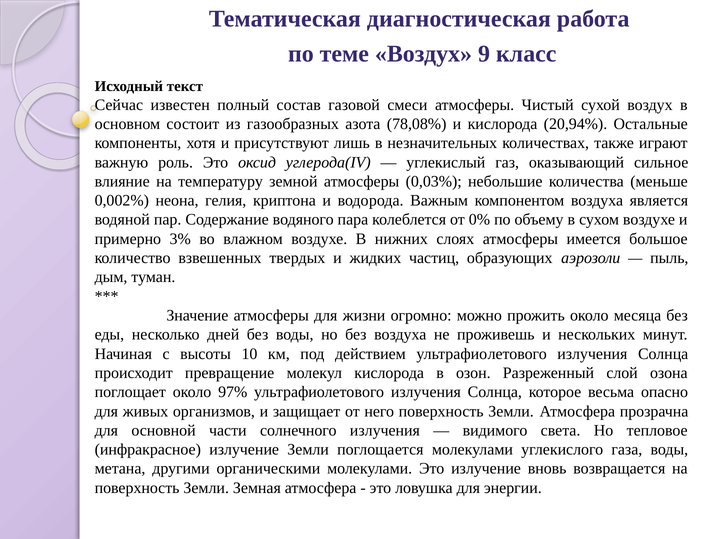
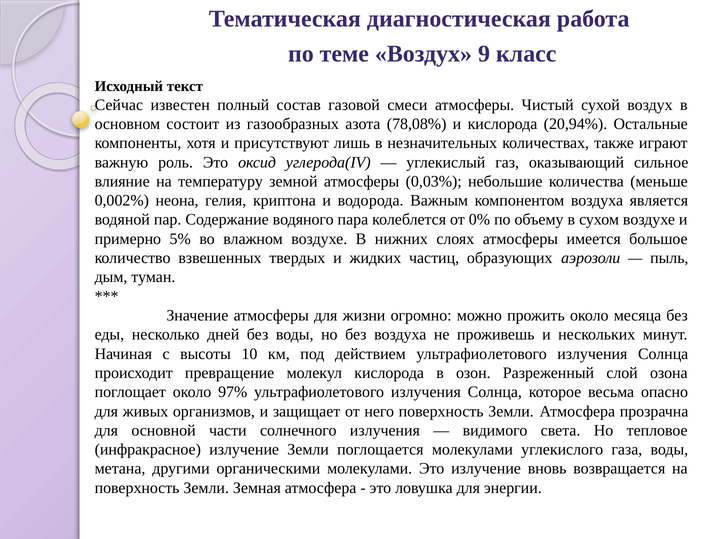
3%: 3% -> 5%
